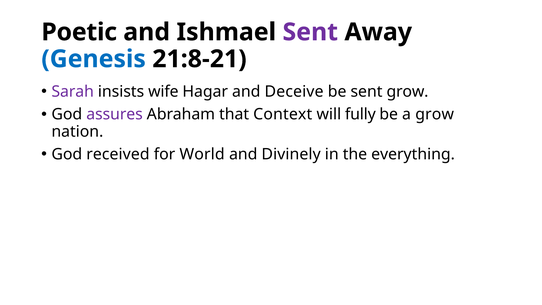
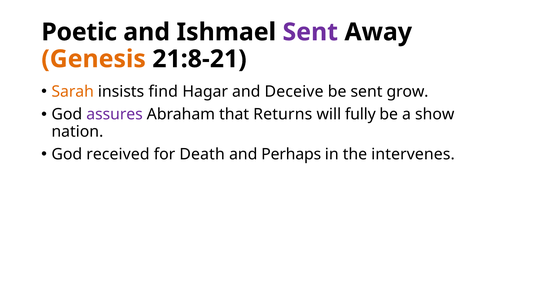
Genesis colour: blue -> orange
Sarah colour: purple -> orange
wife: wife -> find
Context: Context -> Returns
a grow: grow -> show
World: World -> Death
Divinely: Divinely -> Perhaps
everything: everything -> intervenes
